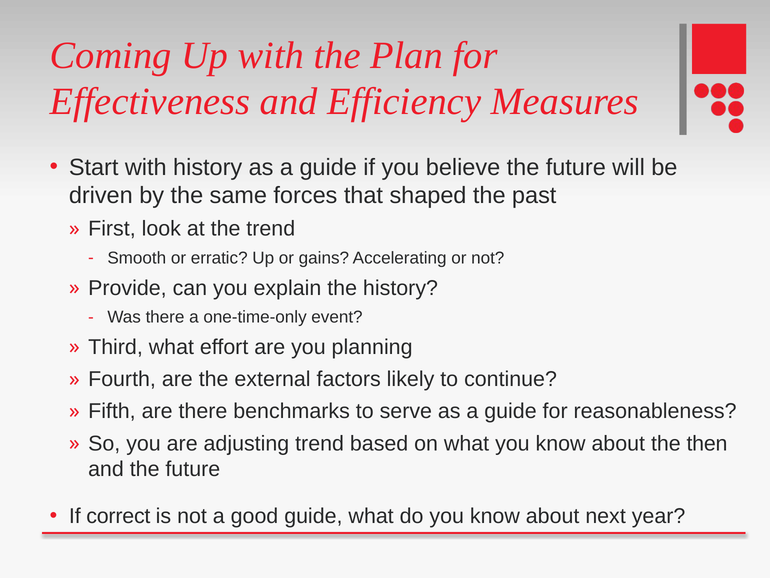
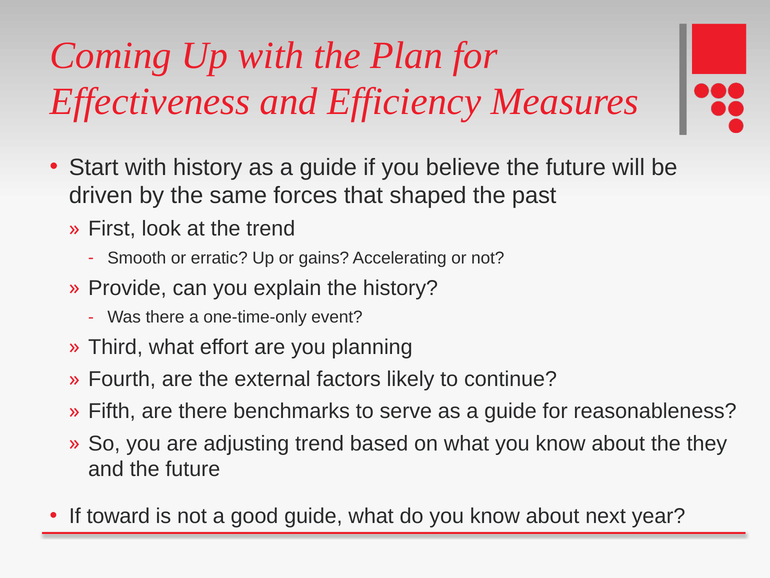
then: then -> they
correct: correct -> toward
